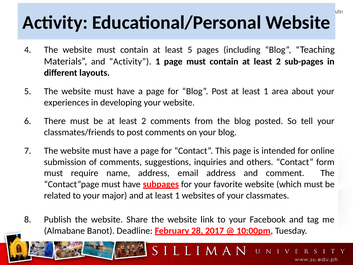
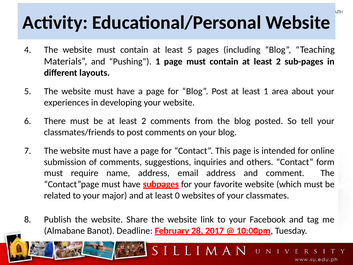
and Activity: Activity -> Pushing
and at least 1: 1 -> 0
